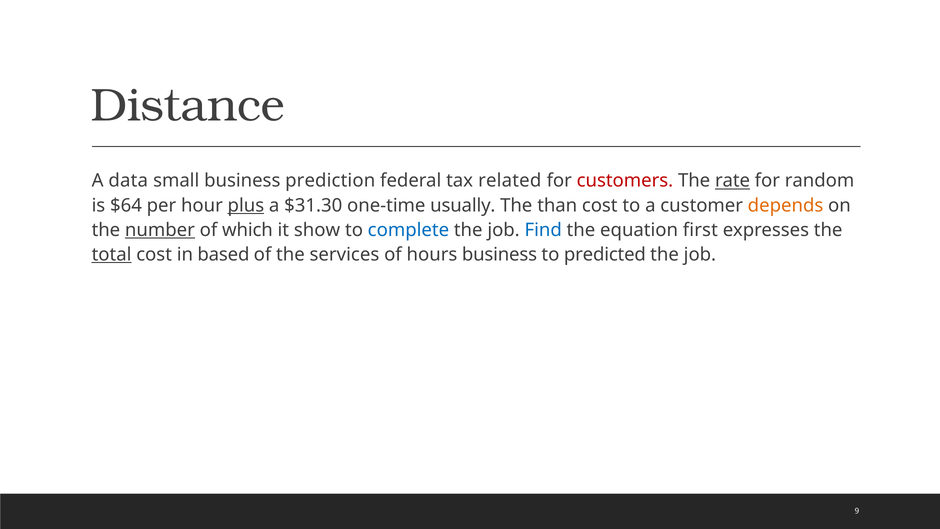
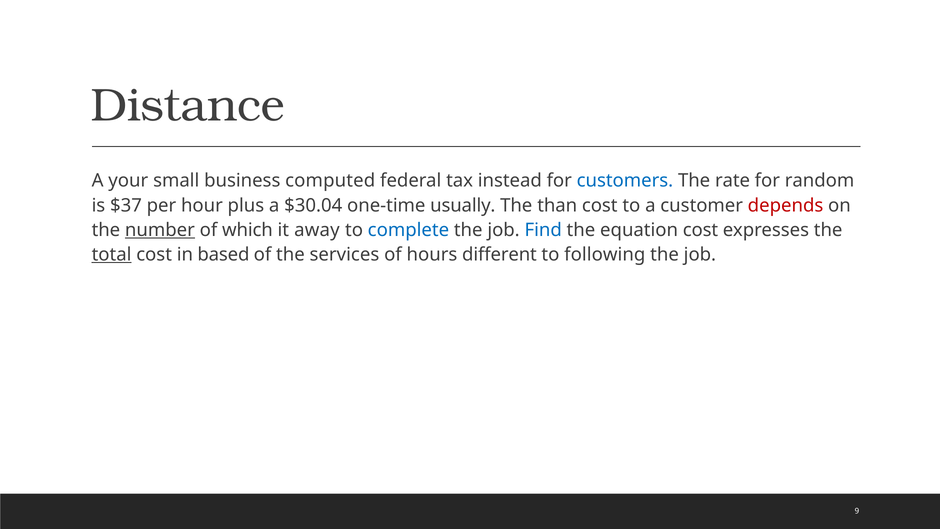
data: data -> your
prediction: prediction -> computed
related: related -> instead
customers colour: red -> blue
rate underline: present -> none
$64: $64 -> $37
plus underline: present -> none
$31.30: $31.30 -> $30.04
depends colour: orange -> red
show: show -> away
equation first: first -> cost
hours business: business -> different
predicted: predicted -> following
